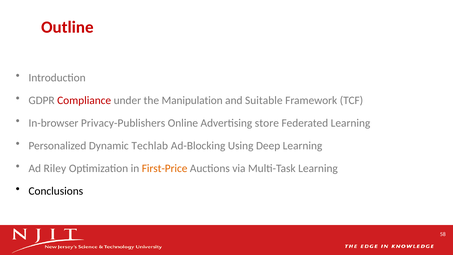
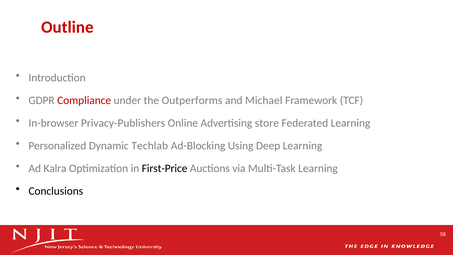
Manipulation: Manipulation -> Outperforms
Suitable: Suitable -> Michael
Riley: Riley -> Kalra
First-Price colour: orange -> black
